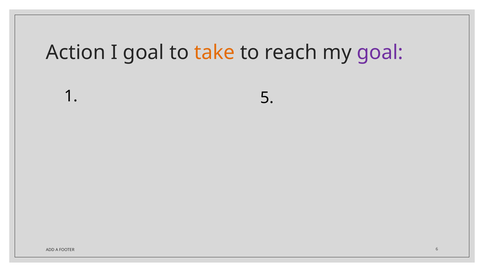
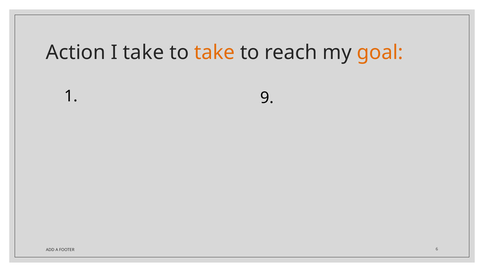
I goal: goal -> take
goal at (380, 53) colour: purple -> orange
5: 5 -> 9
